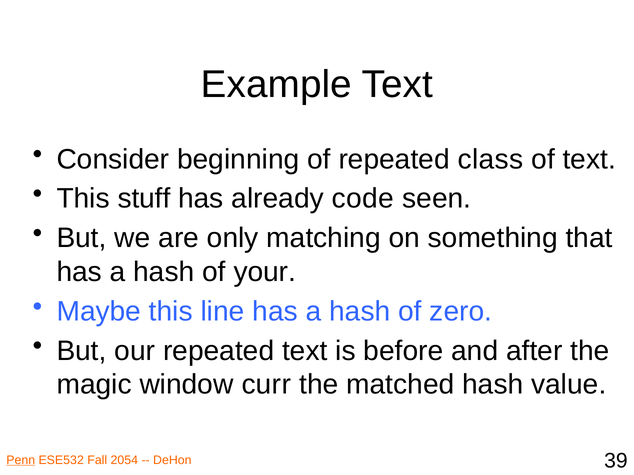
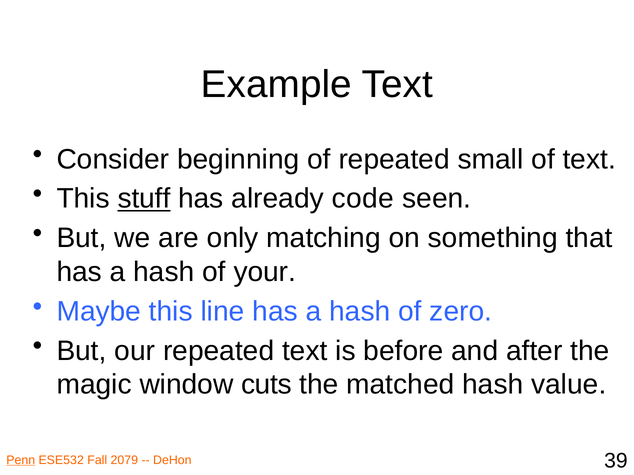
class: class -> small
stuff underline: none -> present
curr: curr -> cuts
2054: 2054 -> 2079
